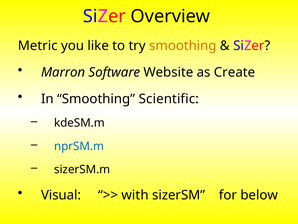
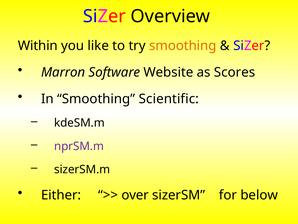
Metric: Metric -> Within
Create: Create -> Scores
nprSM.m colour: blue -> purple
Visual: Visual -> Either
with: with -> over
